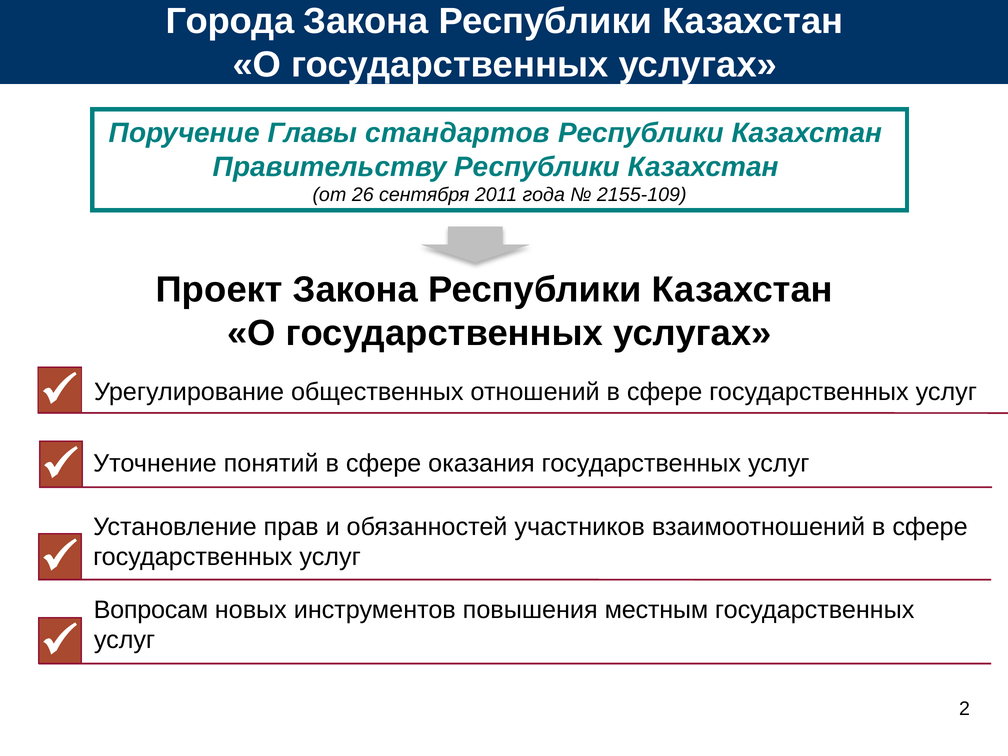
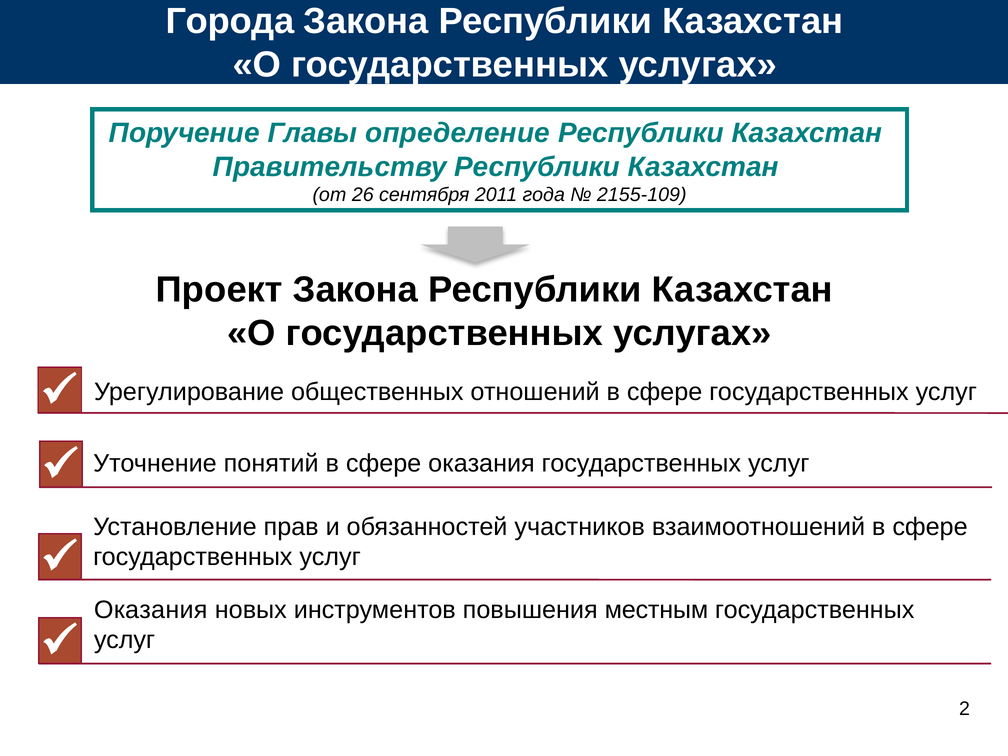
стандартов: стандартов -> определение
Вопросам at (151, 610): Вопросам -> Оказания
